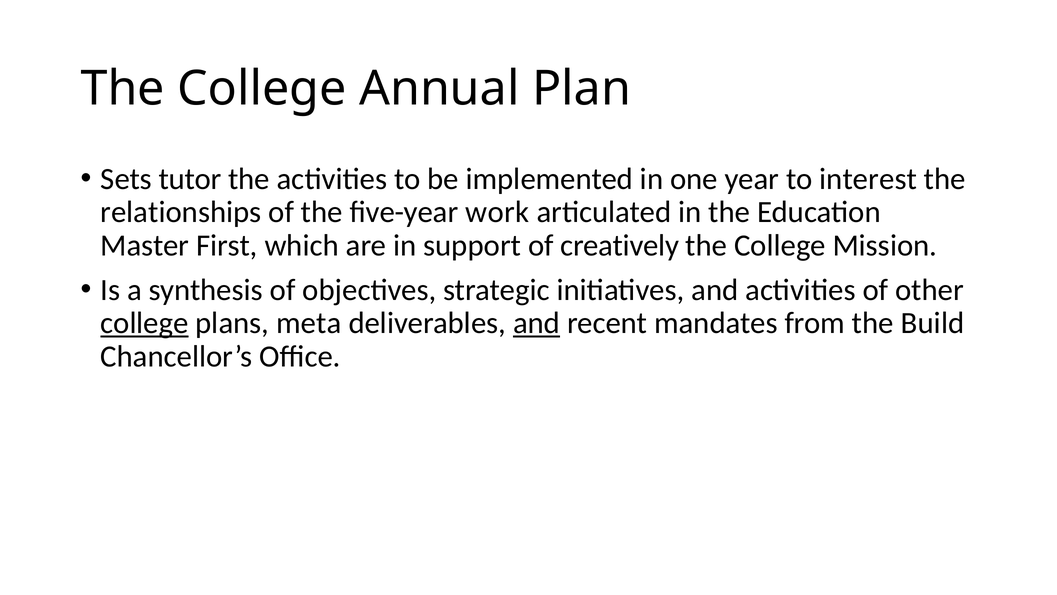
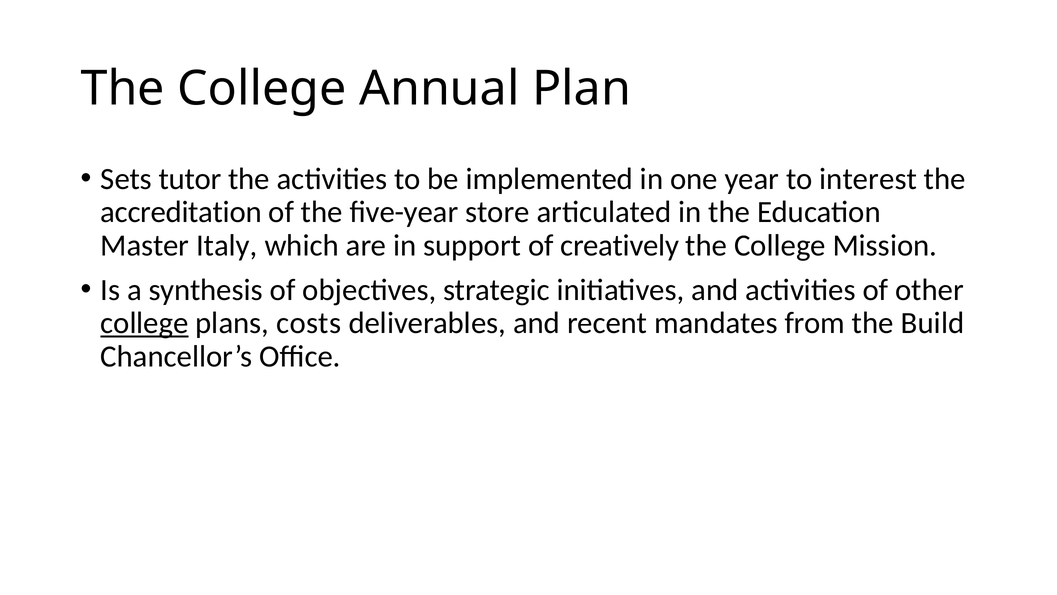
relationships: relationships -> accreditation
work: work -> store
First: First -> Italy
meta: meta -> costs
and at (537, 323) underline: present -> none
